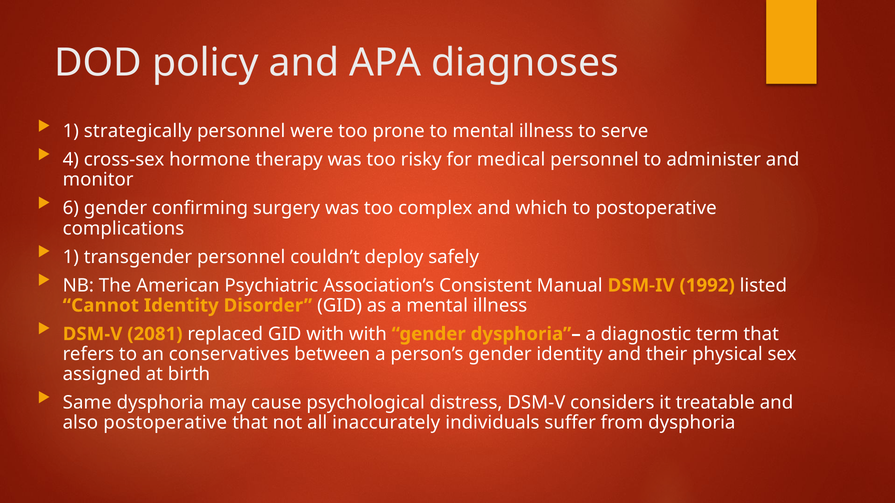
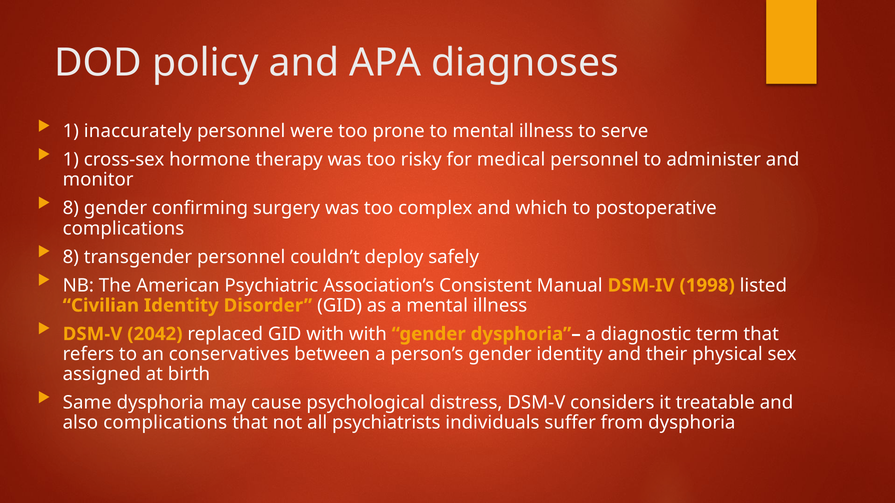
strategically: strategically -> inaccurately
4 at (71, 160): 4 -> 1
6 at (71, 208): 6 -> 8
1 at (71, 257): 1 -> 8
1992: 1992 -> 1998
Cannot: Cannot -> Civilian
2081: 2081 -> 2042
also postoperative: postoperative -> complications
inaccurately: inaccurately -> psychiatrists
